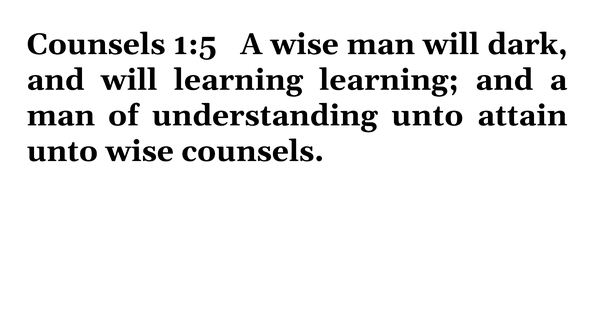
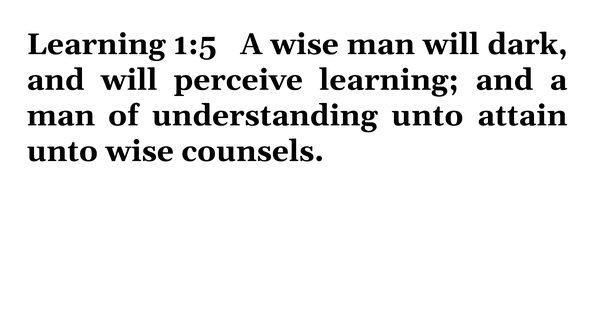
Counsels at (96, 44): Counsels -> Learning
will learning: learning -> perceive
